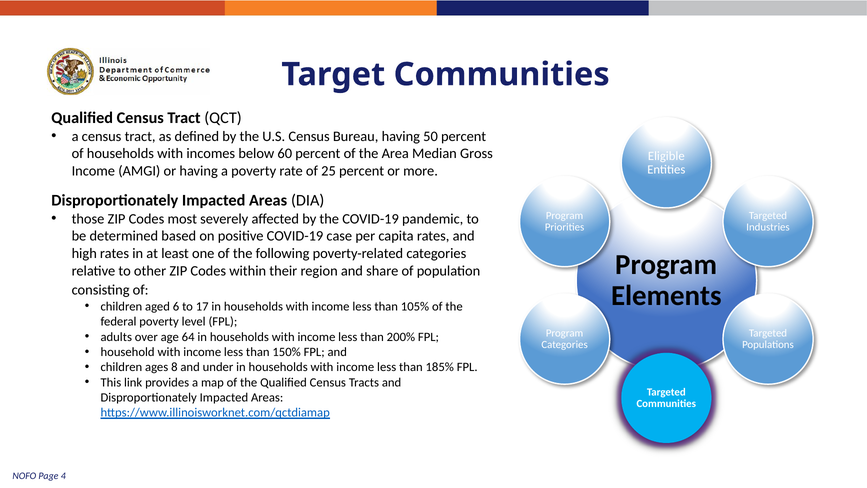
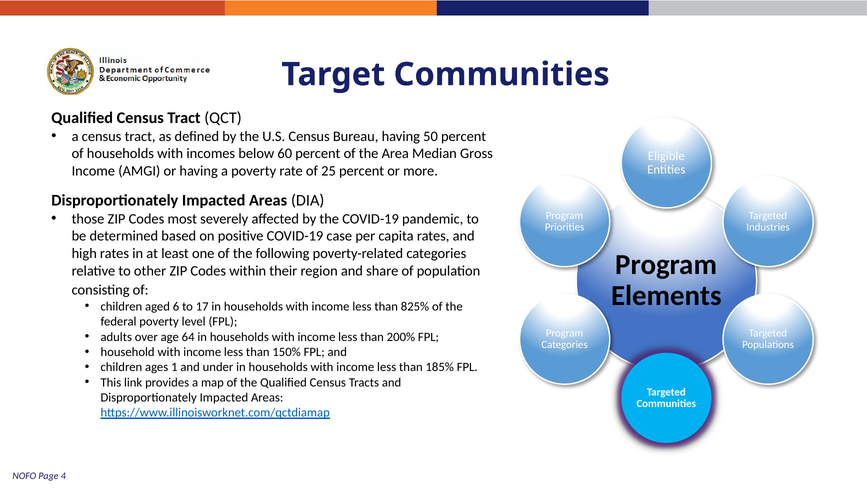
105%: 105% -> 825%
8: 8 -> 1
